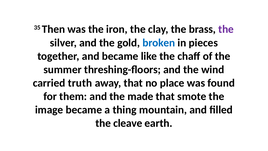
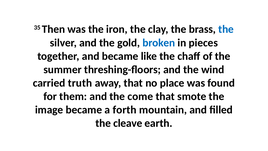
the at (226, 29) colour: purple -> blue
made: made -> come
thing: thing -> forth
